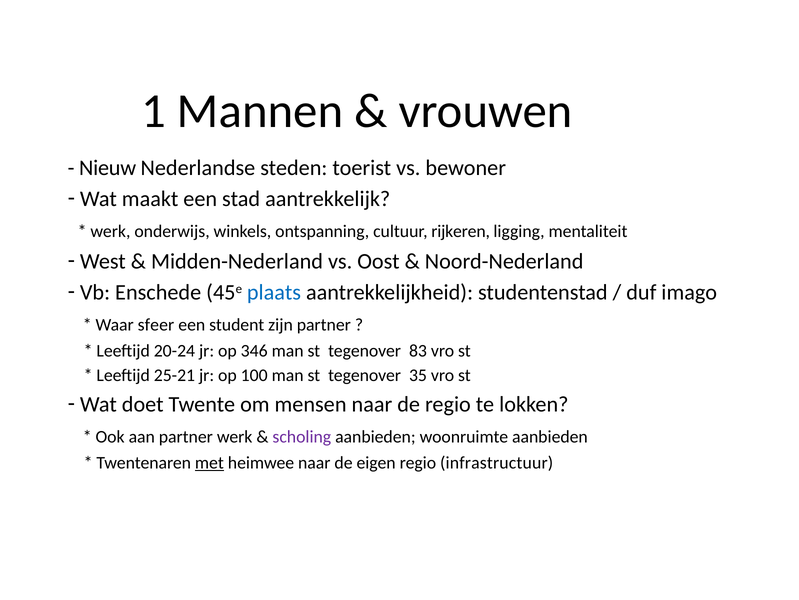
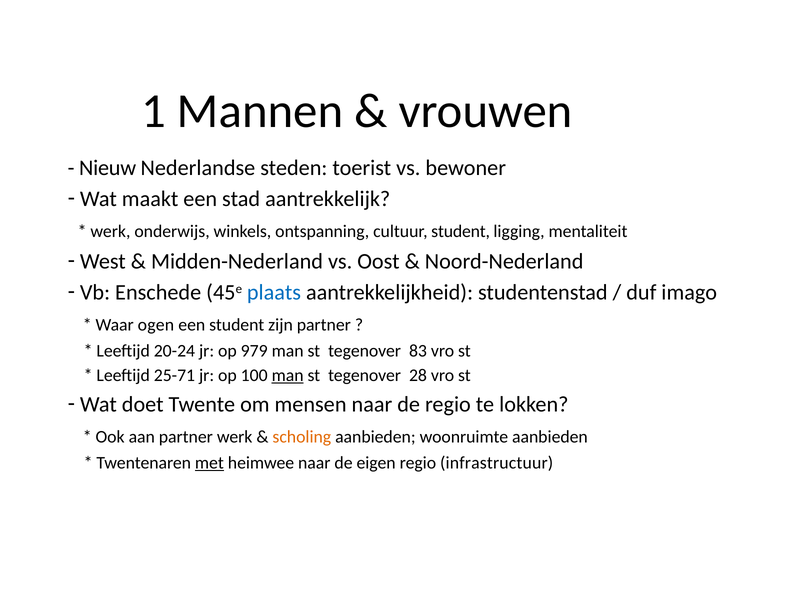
cultuur rijkeren: rijkeren -> student
sfeer: sfeer -> ogen
346: 346 -> 979
25-21: 25-21 -> 25-71
man at (288, 375) underline: none -> present
35: 35 -> 28
scholing colour: purple -> orange
